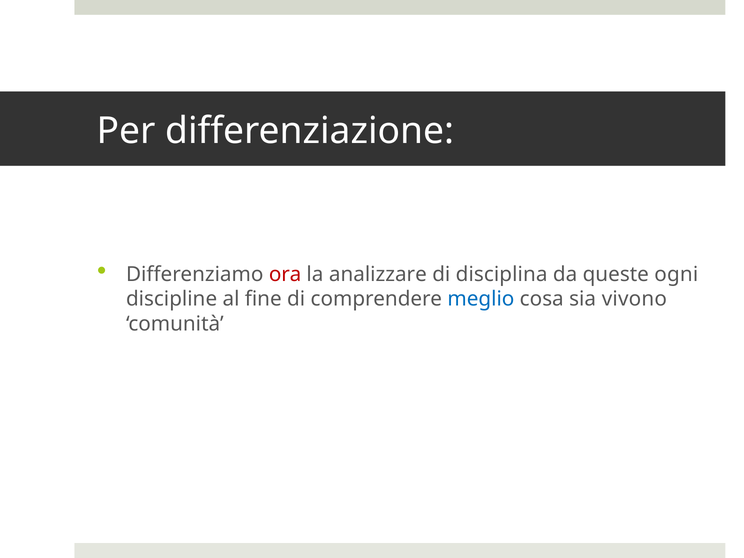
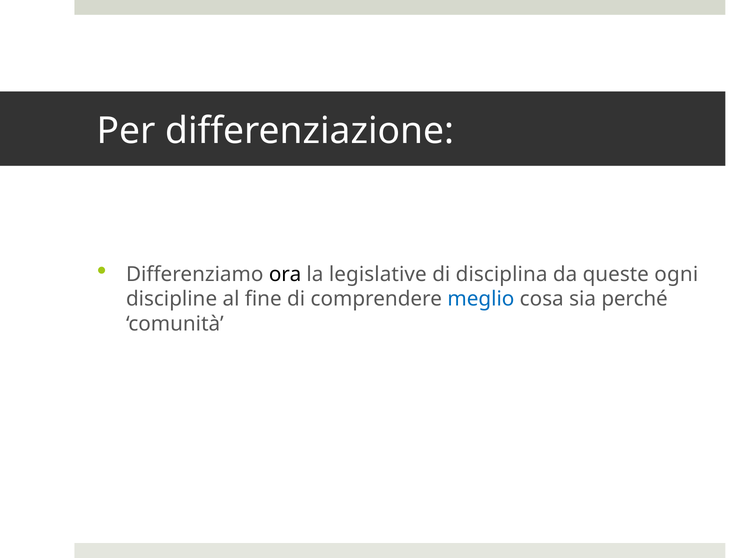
ora colour: red -> black
analizzare: analizzare -> legislative
vivono: vivono -> perché
